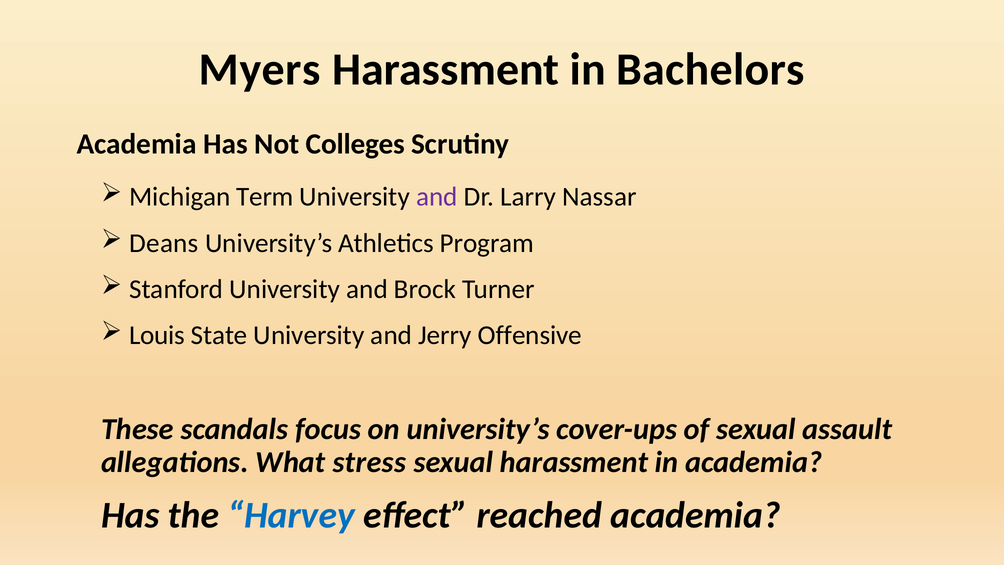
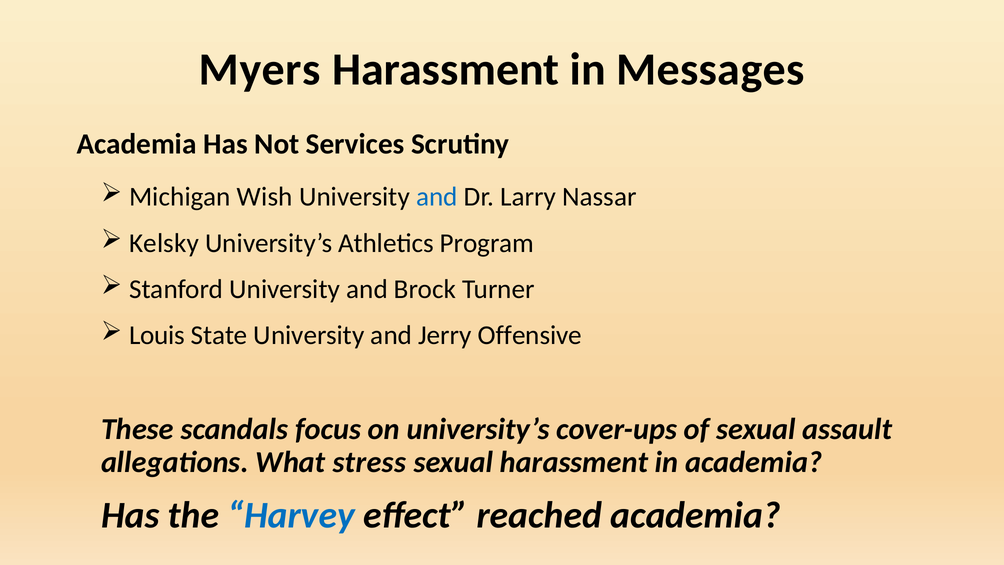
Bachelors: Bachelors -> Messages
Colleges: Colleges -> Services
Term: Term -> Wish
and at (437, 197) colour: purple -> blue
Deans: Deans -> Kelsky
